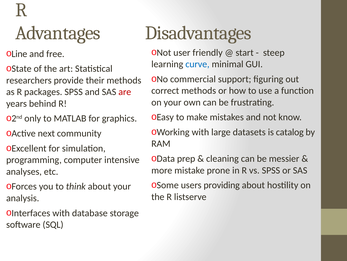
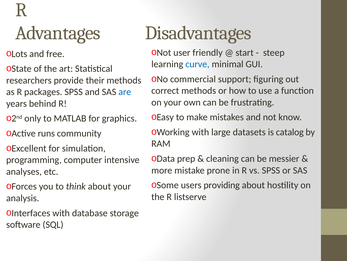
Line: Line -> Lots
are colour: red -> blue
next: next -> runs
